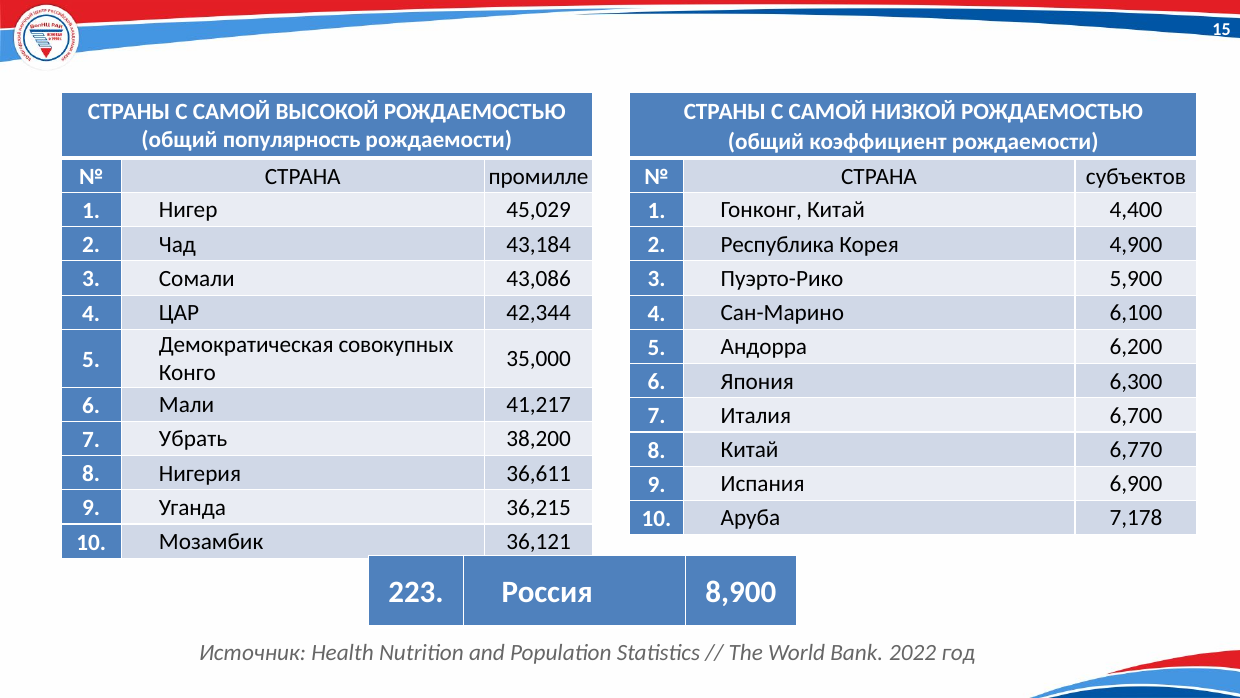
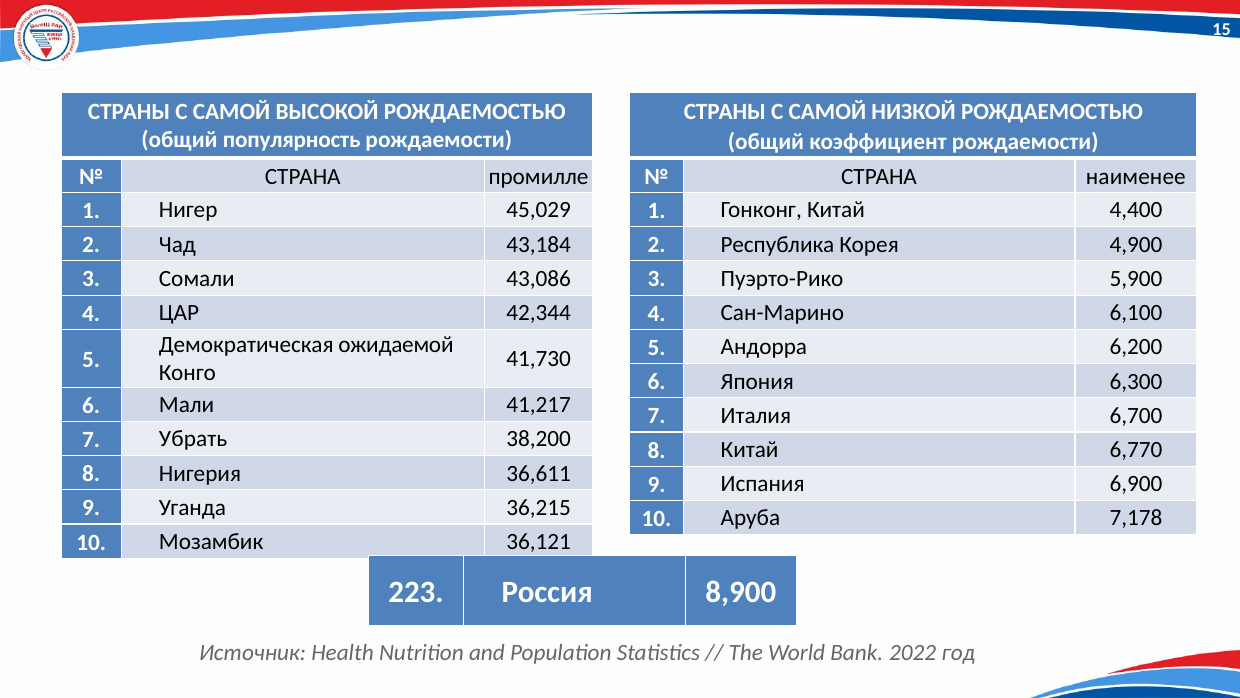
субъектов: субъектов -> наименее
совокупных: совокупных -> ожидаемой
35,000: 35,000 -> 41,730
